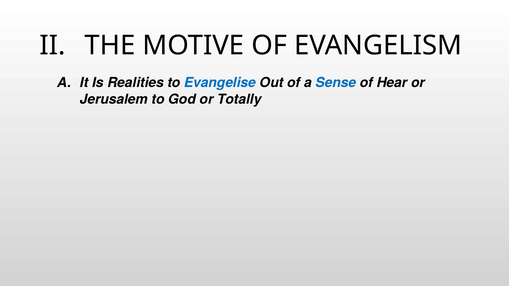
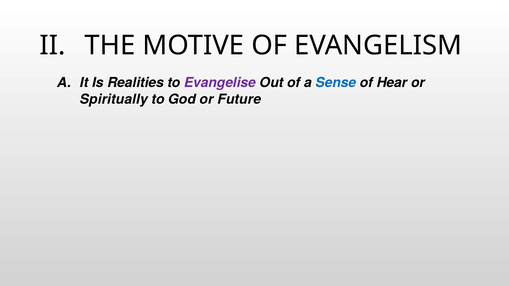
Evangelise colour: blue -> purple
Jerusalem: Jerusalem -> Spiritually
Totally: Totally -> Future
